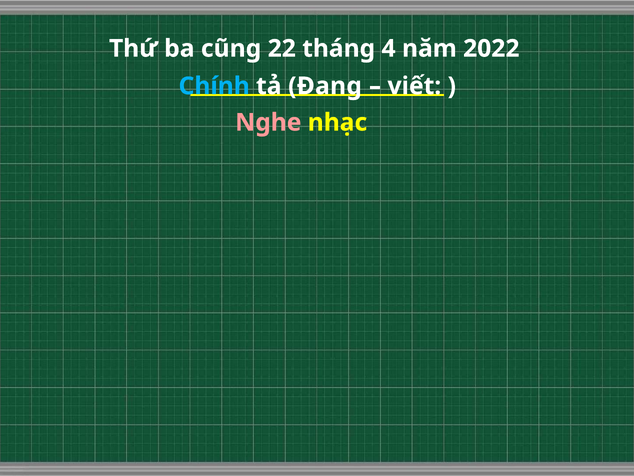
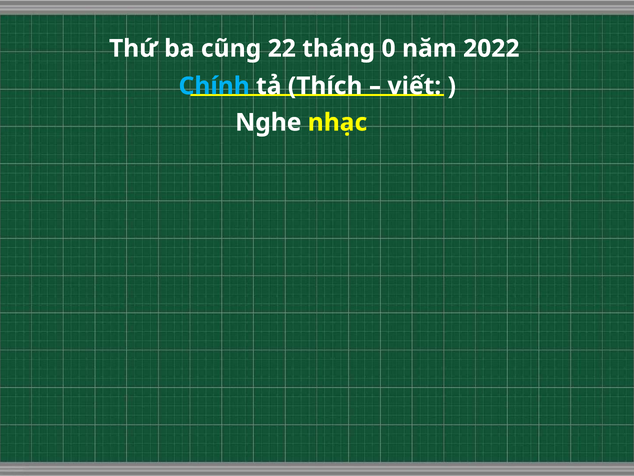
4: 4 -> 0
Đang: Đang -> Thích
Nghe colour: pink -> white
